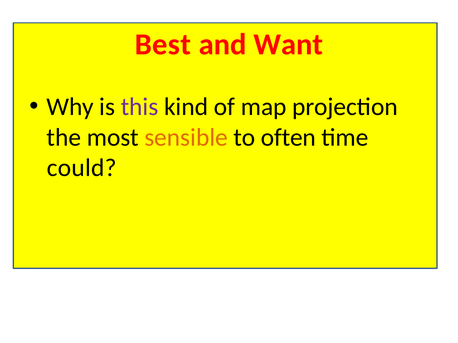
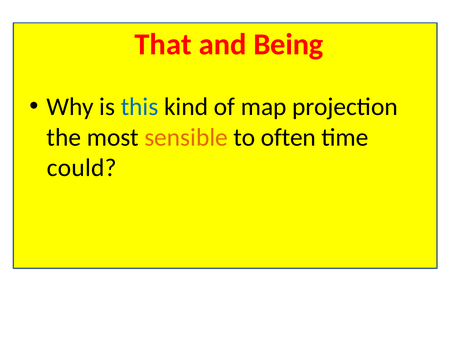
Best: Best -> That
Want: Want -> Being
this colour: purple -> blue
